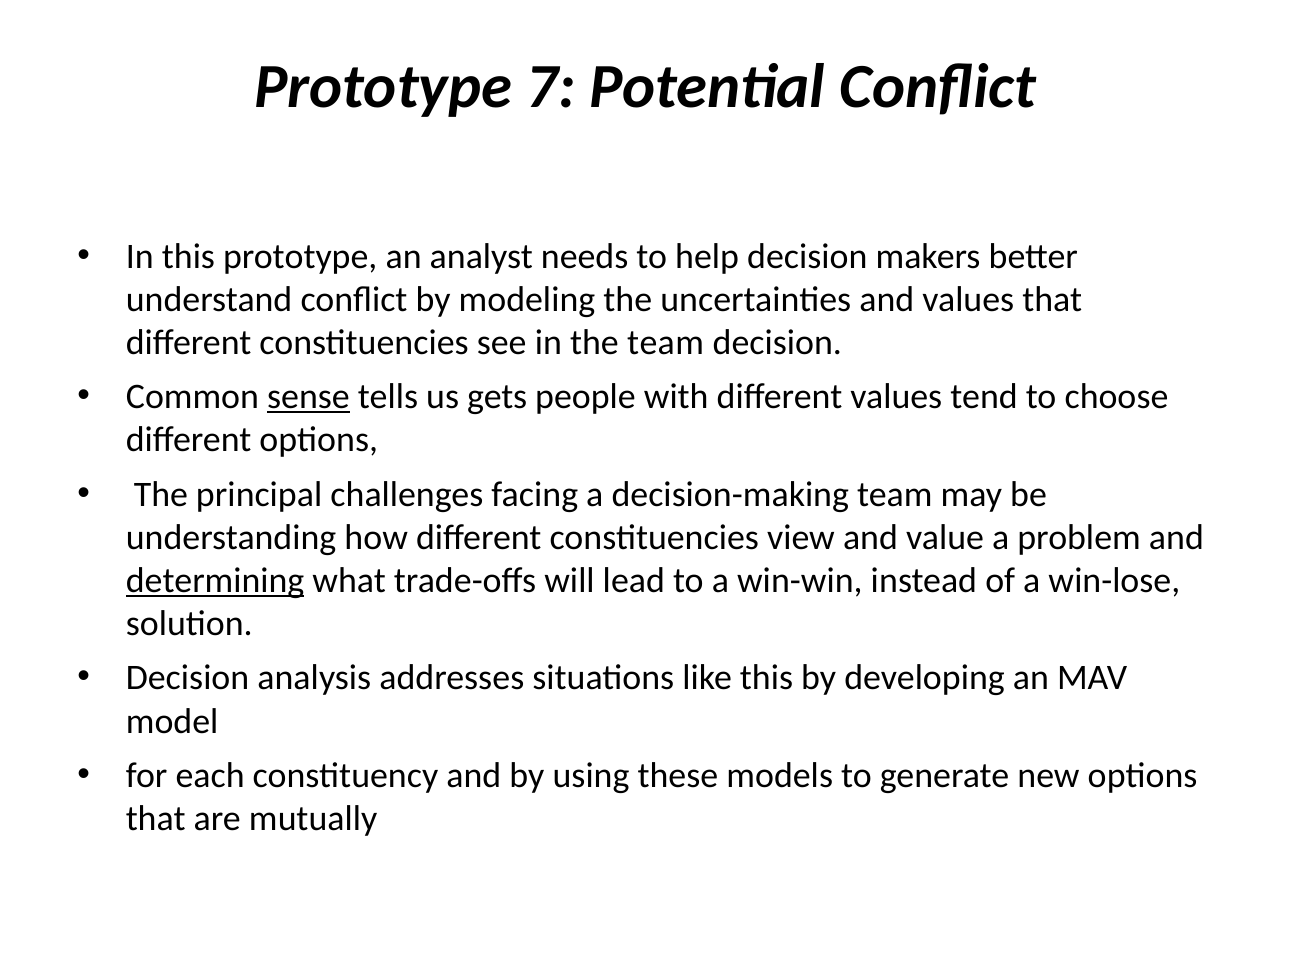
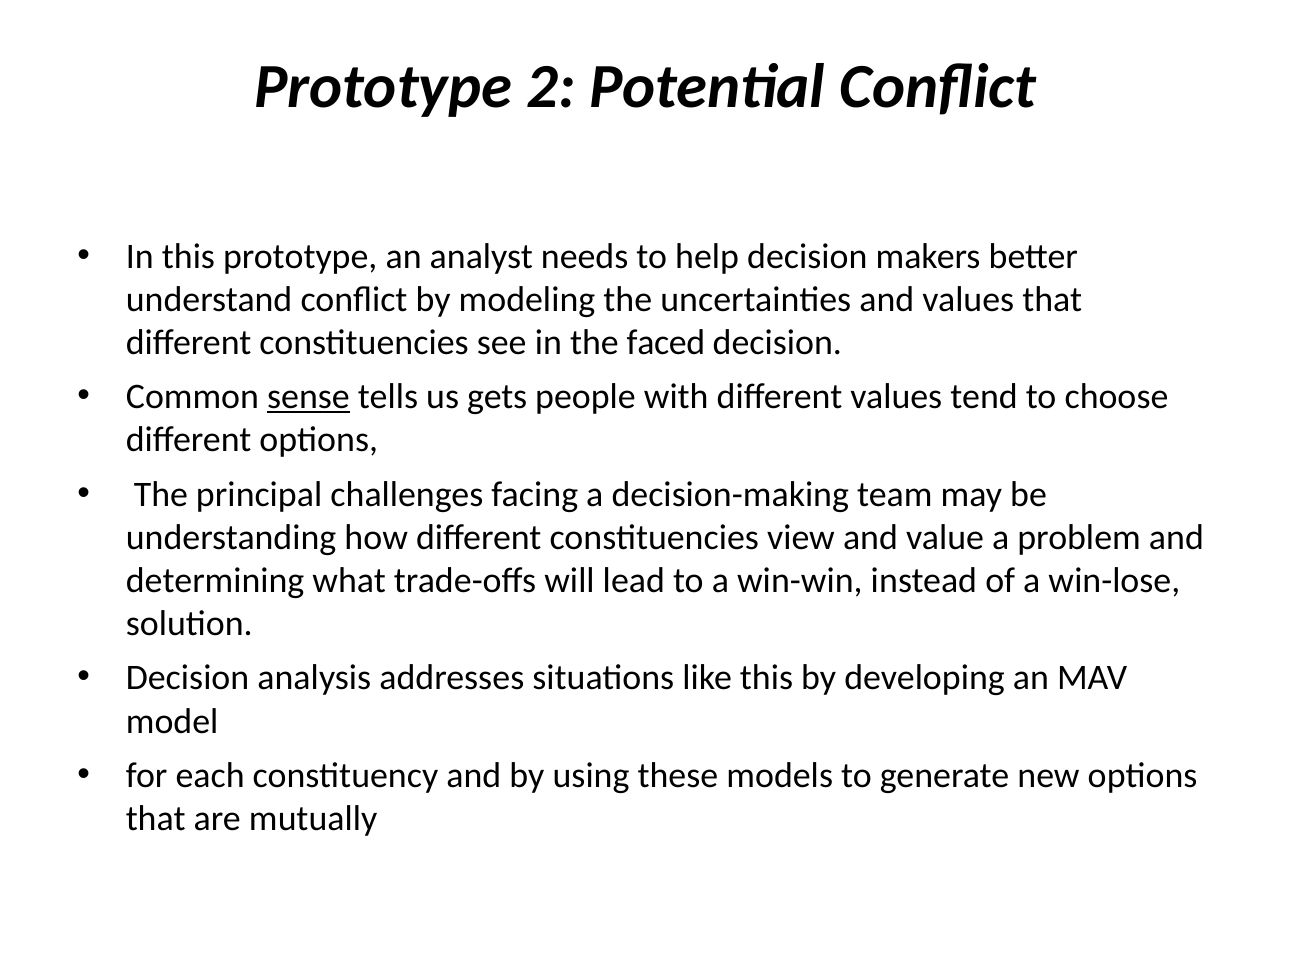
7: 7 -> 2
the team: team -> faced
determining underline: present -> none
